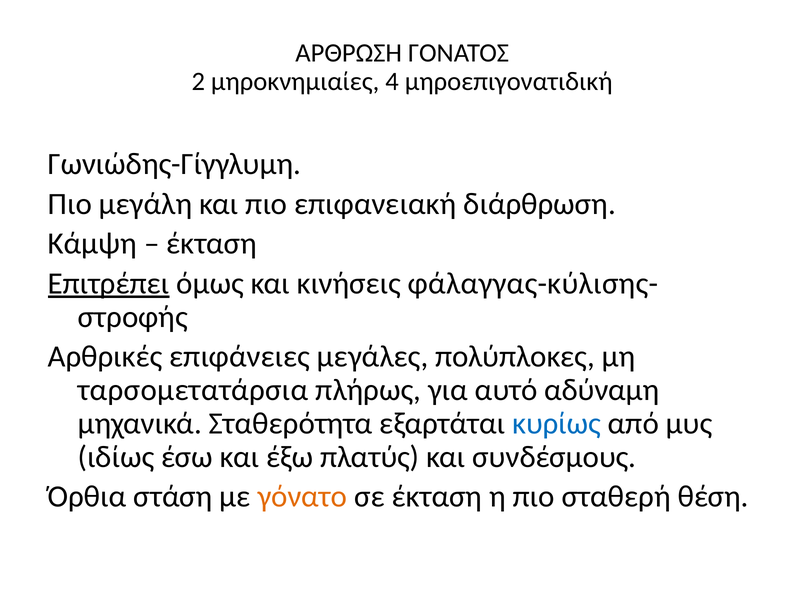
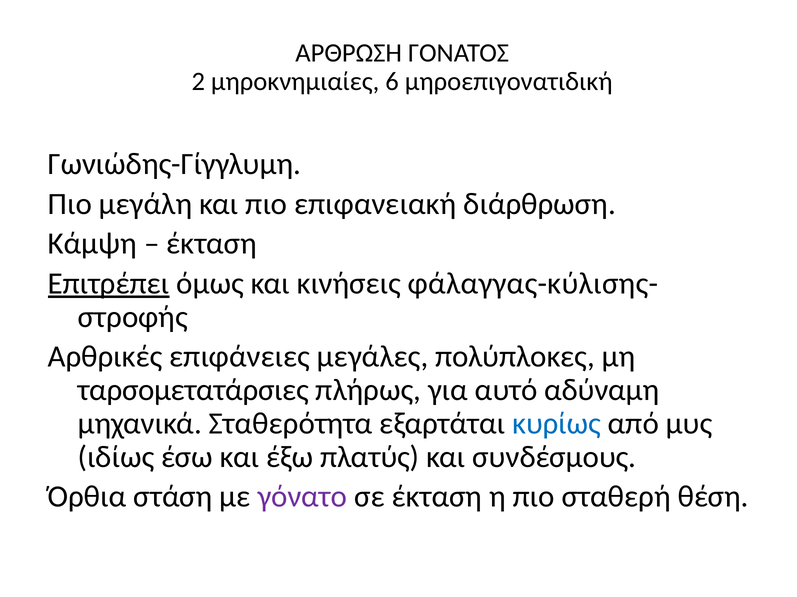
4: 4 -> 6
ταρσομετατάρσια: ταρσομετατάρσια -> ταρσομετατάρσιες
γόνατο colour: orange -> purple
